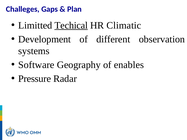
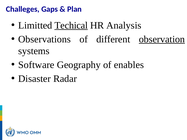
Climatic: Climatic -> Analysis
Development: Development -> Observations
observation underline: none -> present
Pressure: Pressure -> Disaster
